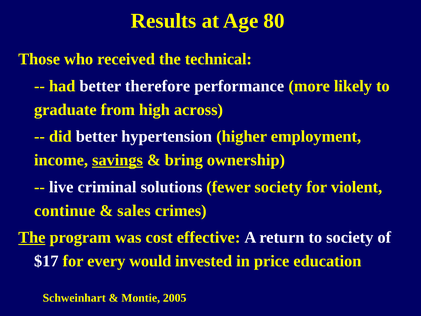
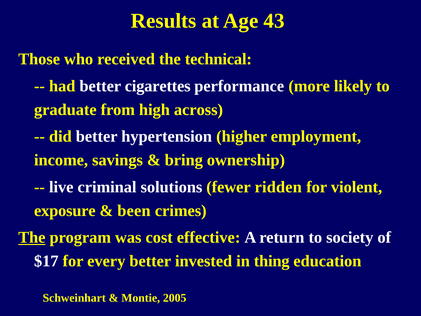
80: 80 -> 43
therefore: therefore -> cigarettes
savings underline: present -> none
fewer society: society -> ridden
continue: continue -> exposure
sales: sales -> been
every would: would -> better
price: price -> thing
